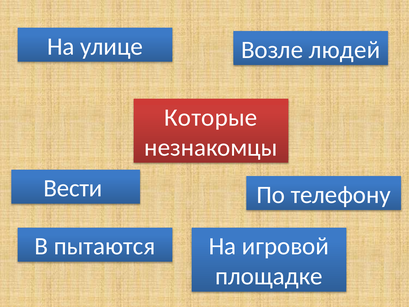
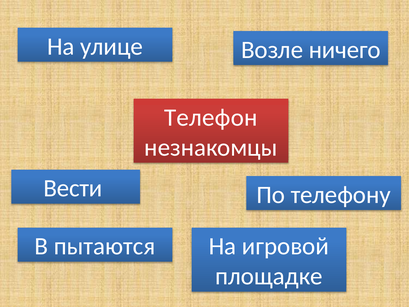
людей: людей -> ничего
Которые: Которые -> Телефон
